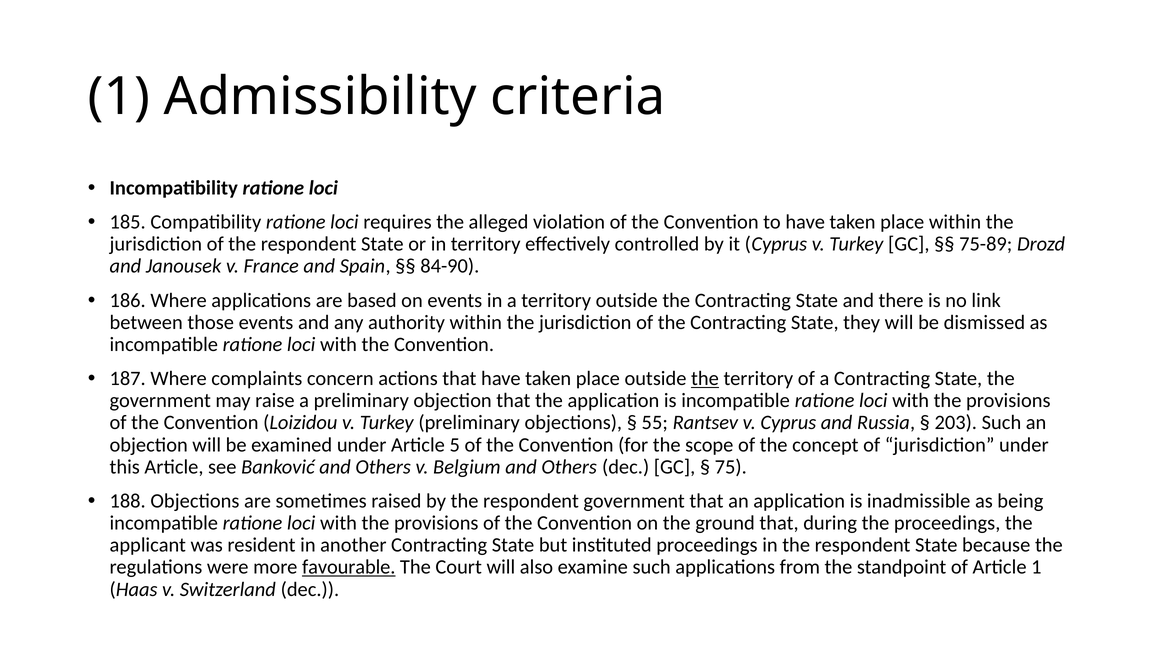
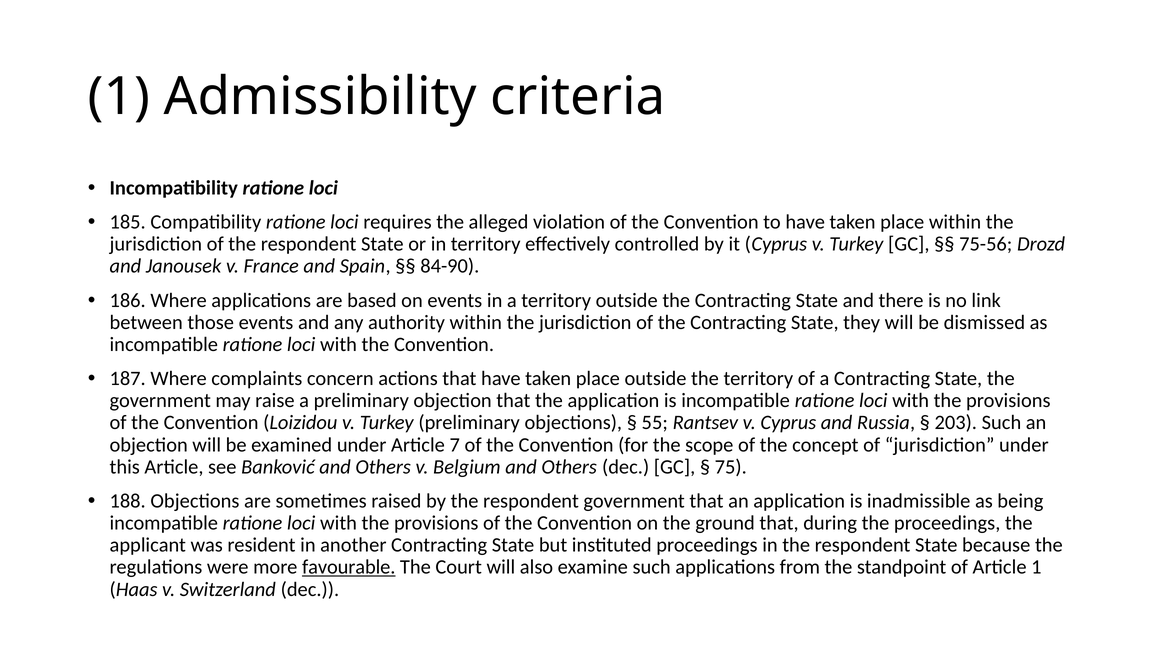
75-89: 75-89 -> 75-56
the at (705, 379) underline: present -> none
5: 5 -> 7
